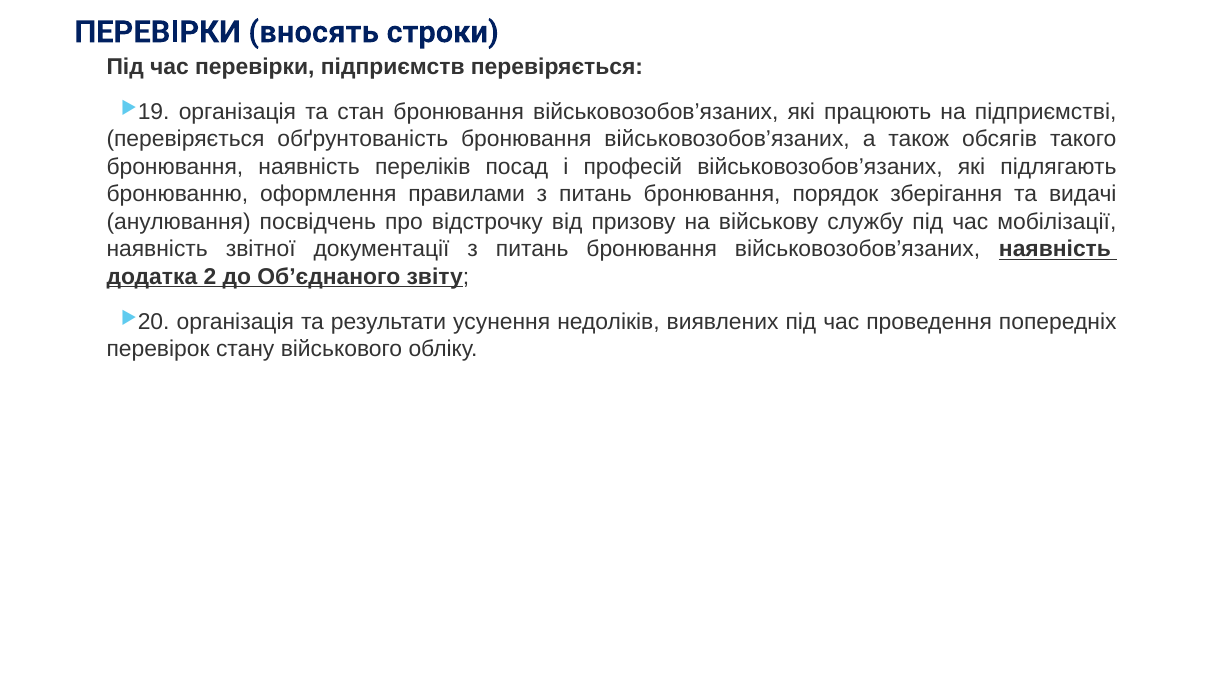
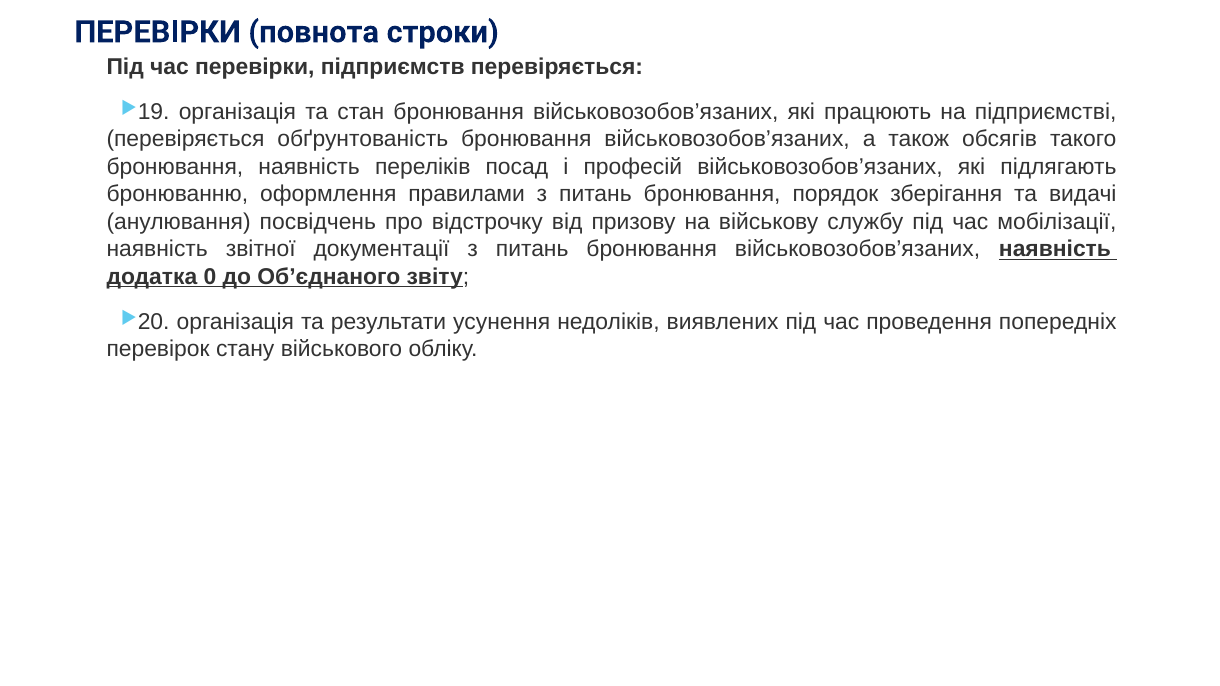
вносять: вносять -> повнота
2: 2 -> 0
